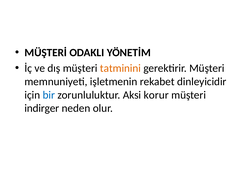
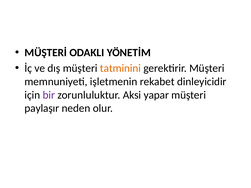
bir colour: blue -> purple
korur: korur -> yapar
indirger: indirger -> paylaşır
